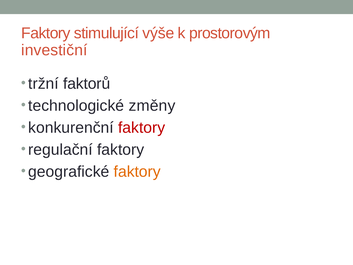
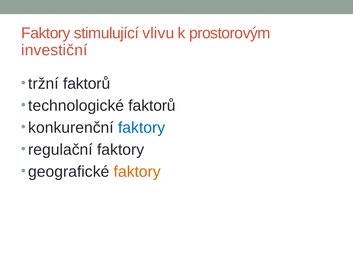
výše: výše -> vlivu
technologické změny: změny -> faktorů
faktory at (142, 127) colour: red -> blue
